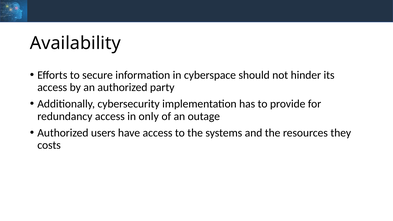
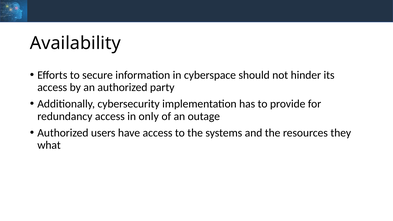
costs: costs -> what
